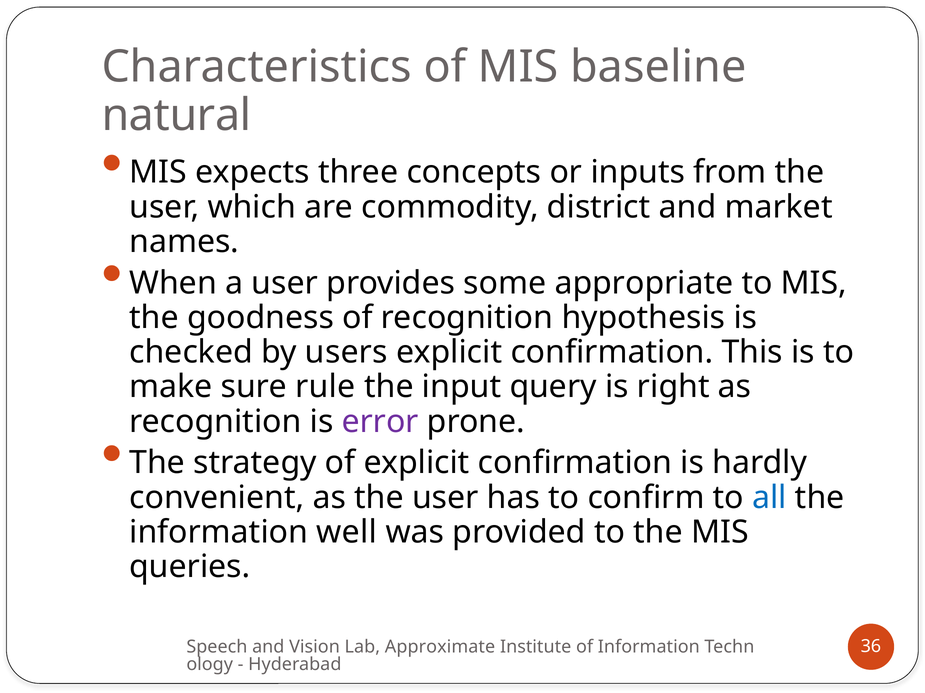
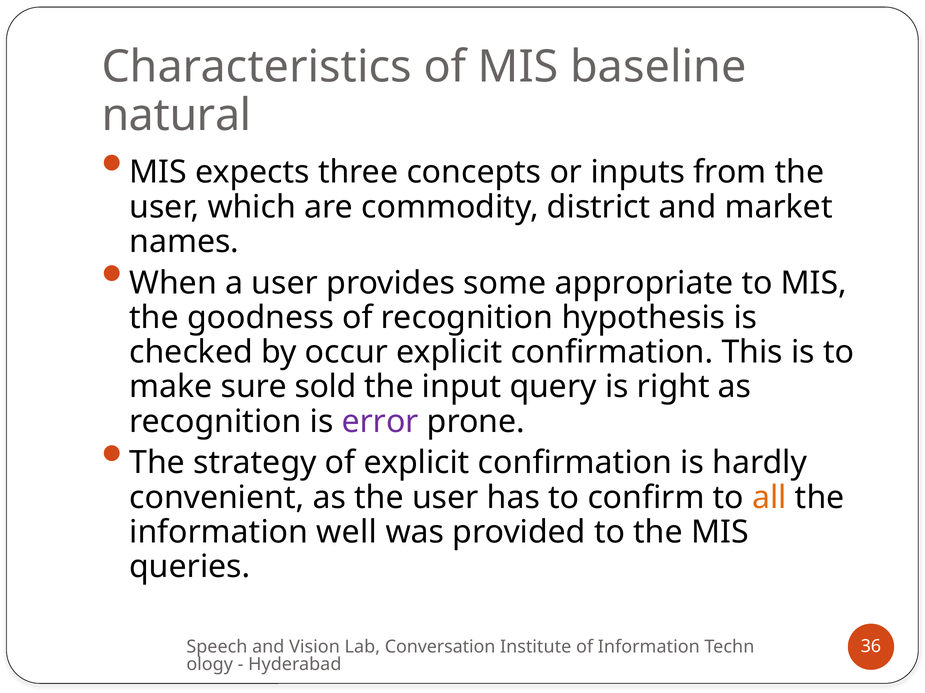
users: users -> occur
rule: rule -> sold
all colour: blue -> orange
Approximate: Approximate -> Conversation
